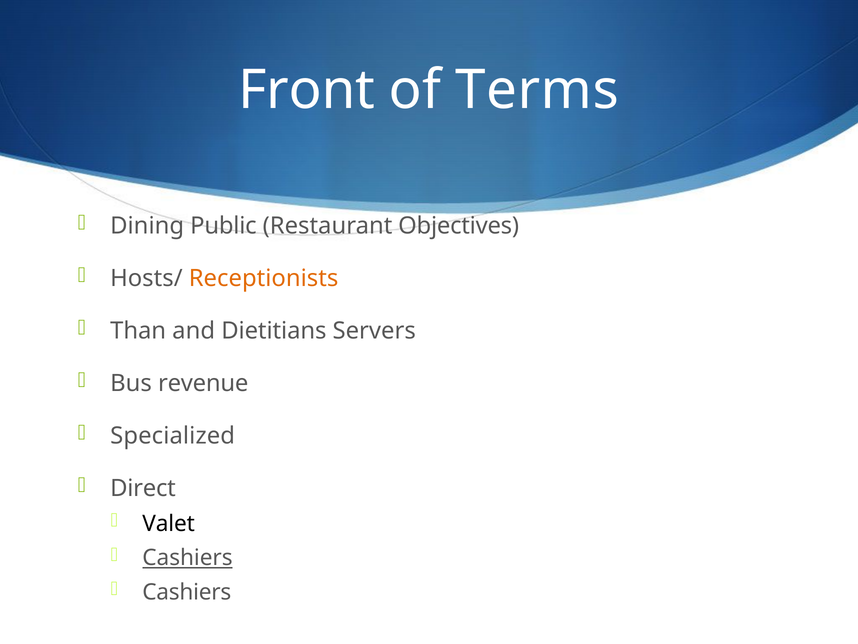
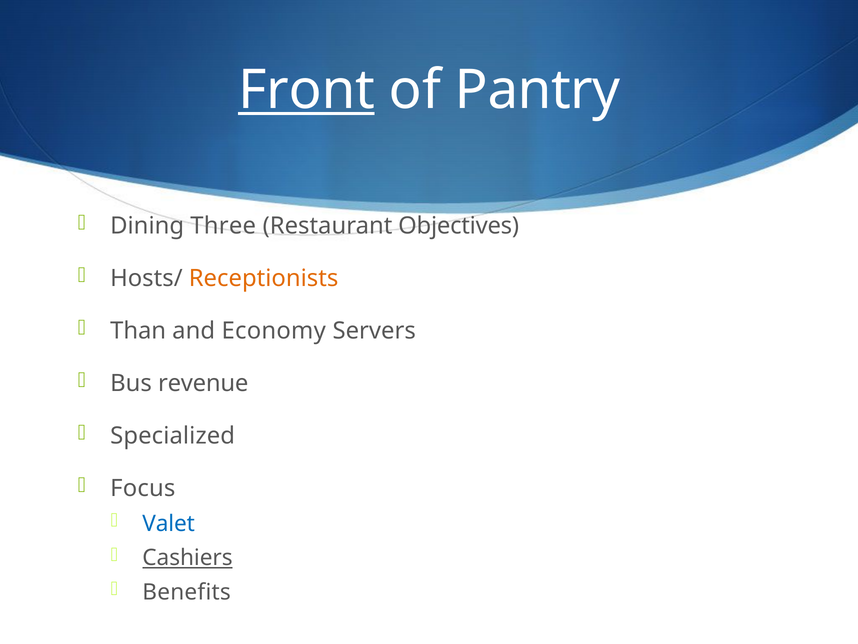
Front underline: none -> present
Terms: Terms -> Pantry
Public: Public -> Three
Dietitians: Dietitians -> Economy
Direct: Direct -> Focus
Valet colour: black -> blue
Cashiers at (187, 592): Cashiers -> Benefits
